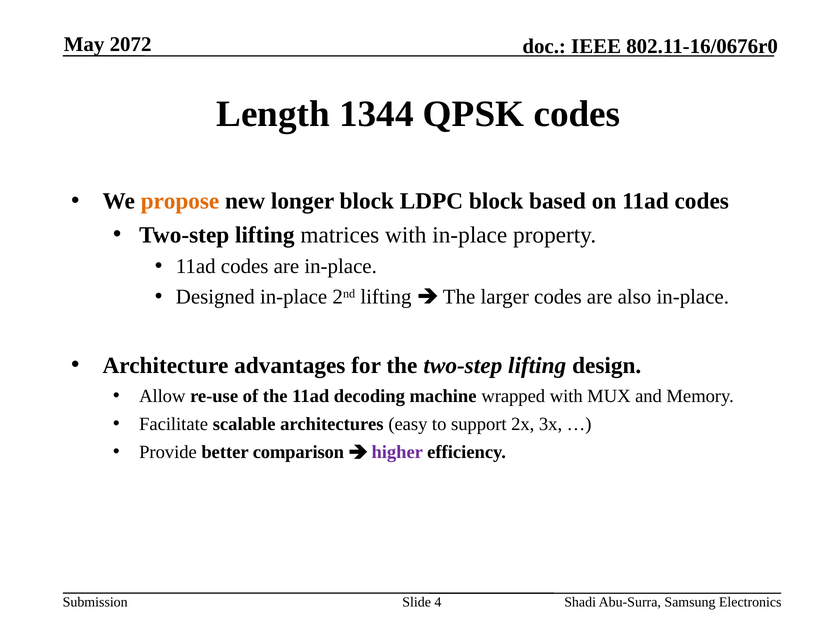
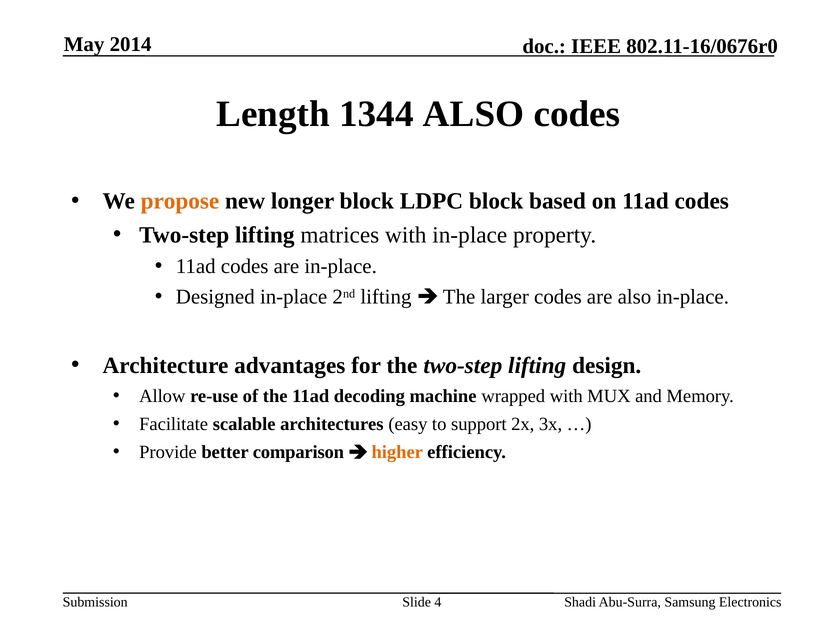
2072: 2072 -> 2014
1344 QPSK: QPSK -> ALSO
higher colour: purple -> orange
